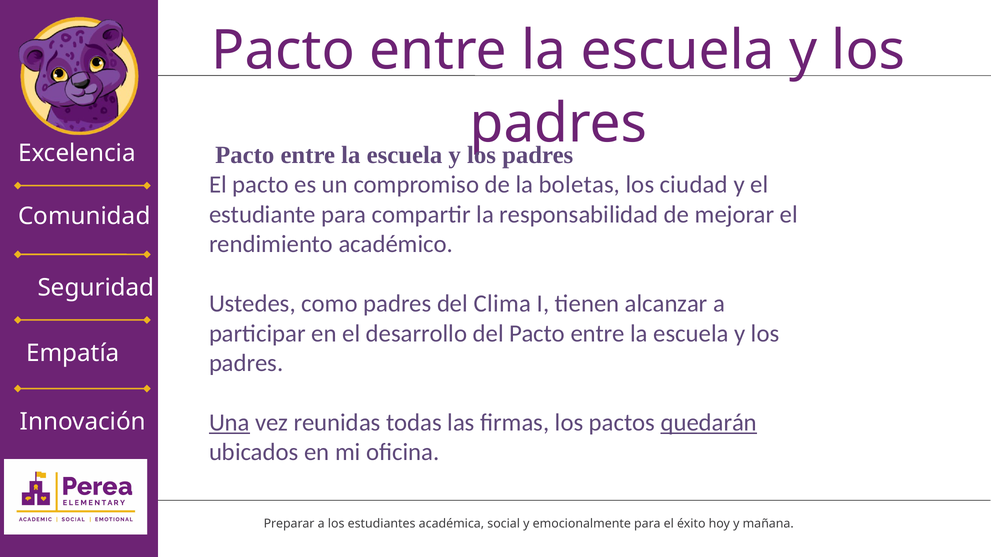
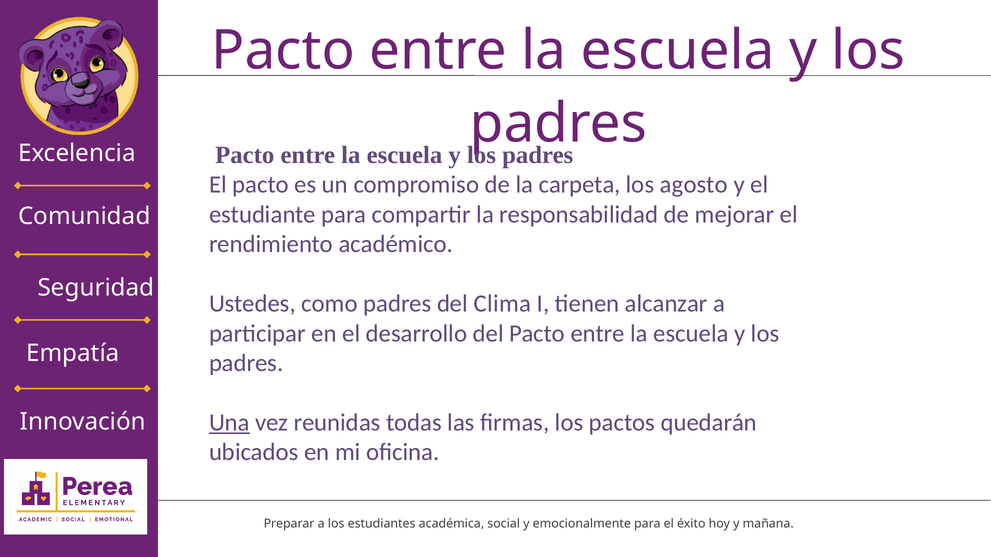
boletas: boletas -> carpeta
ciudad: ciudad -> agosto
quedarán underline: present -> none
